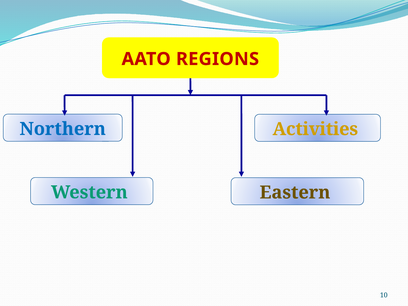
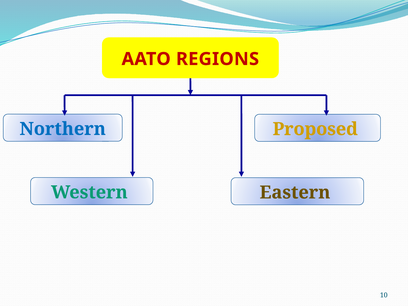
Activities: Activities -> Proposed
